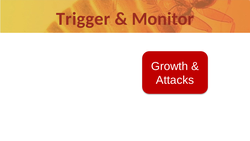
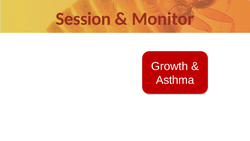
Trigger: Trigger -> Session
Attacks: Attacks -> Asthma
